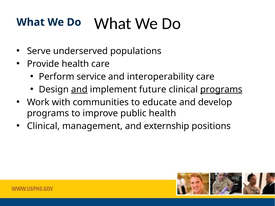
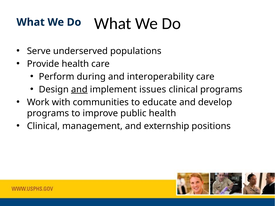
service: service -> during
future: future -> issues
programs at (221, 90) underline: present -> none
